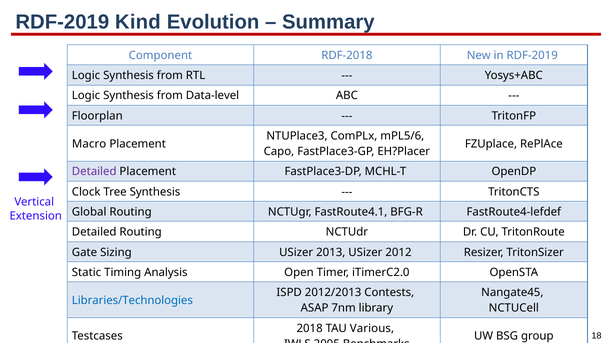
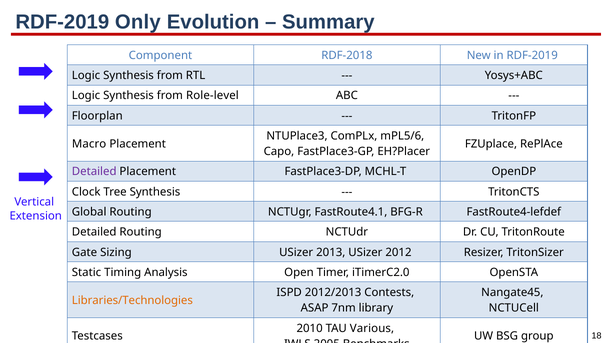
Kind: Kind -> Only
Data-level: Data-level -> Role-level
Libraries/Technologies colour: blue -> orange
2018: 2018 -> 2010
